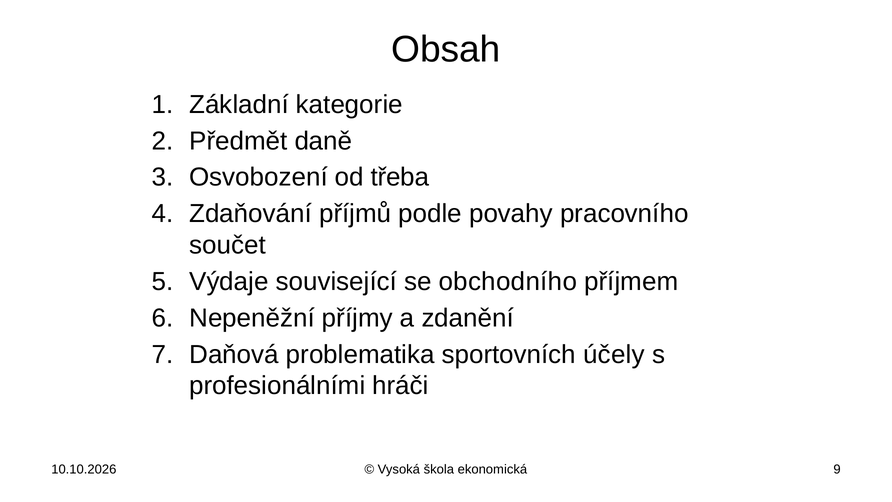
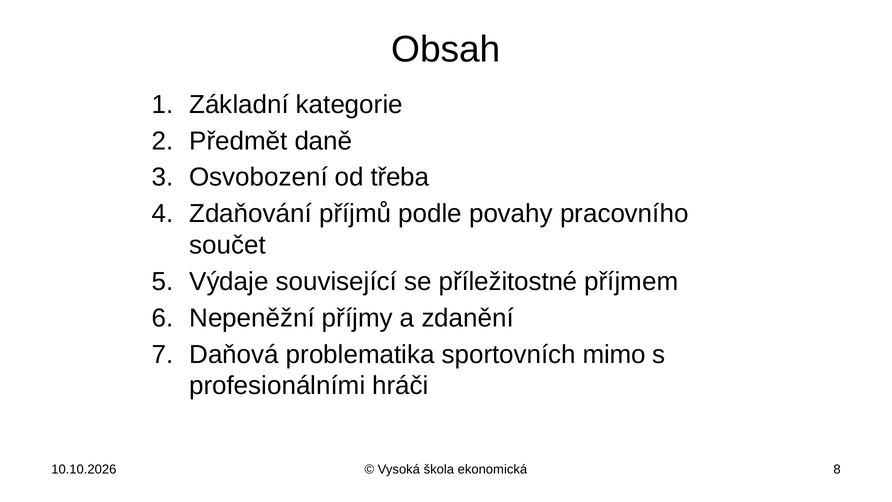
obchodního: obchodního -> příležitostné
účely: účely -> mimo
9: 9 -> 8
